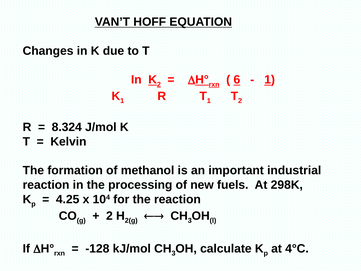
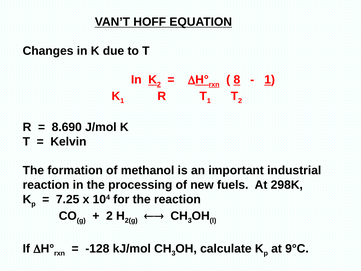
6: 6 -> 8
8.324: 8.324 -> 8.690
4.25: 4.25 -> 7.25
4°C: 4°C -> 9°C
